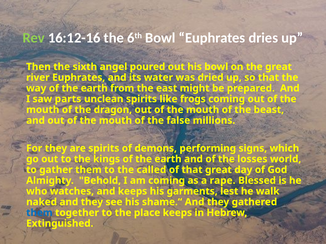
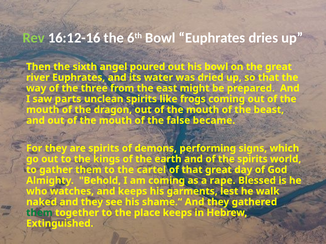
way of the earth: earth -> three
millions: millions -> became
the losses: losses -> spirits
called: called -> cartel
them at (39, 213) colour: blue -> green
